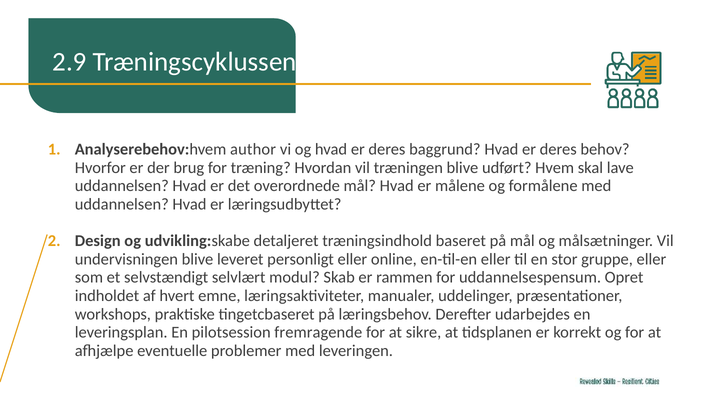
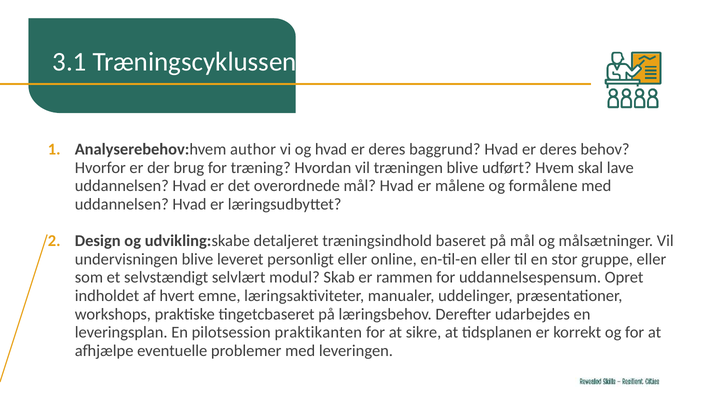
2.9: 2.9 -> 3.1
fremragende: fremragende -> praktikanten
